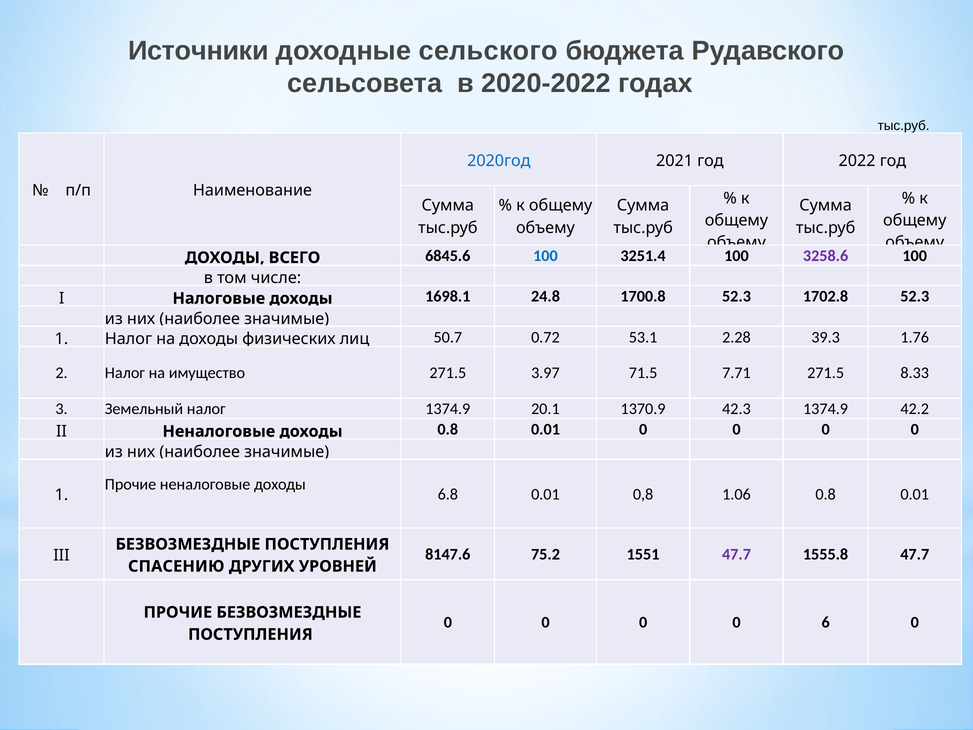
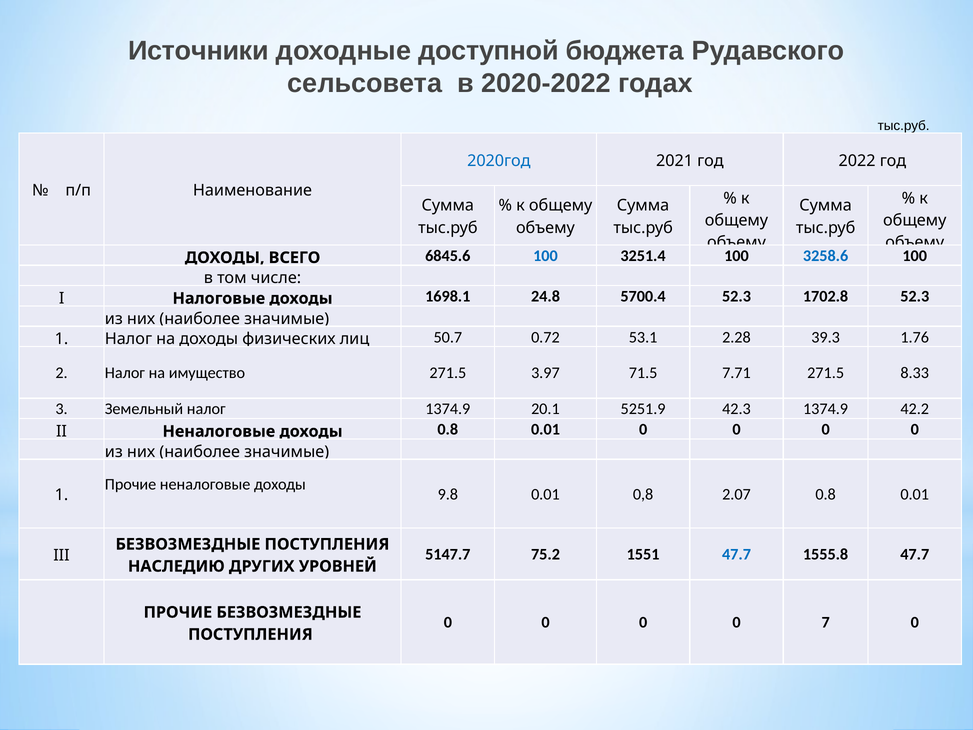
сельского: сельского -> доступной
3258.6 colour: purple -> blue
1700.8: 1700.8 -> 5700.4
1370.9: 1370.9 -> 5251.9
6.8: 6.8 -> 9.8
1.06: 1.06 -> 2.07
8147.6: 8147.6 -> 5147.7
47.7 at (737, 554) colour: purple -> blue
СПАСЕНИЮ: СПАСЕНИЮ -> НАСЛЕДИЮ
6: 6 -> 7
